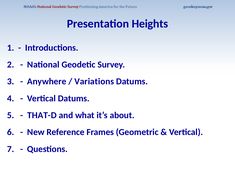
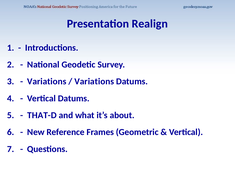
Heights: Heights -> Realign
Anywhere at (47, 82): Anywhere -> Variations
